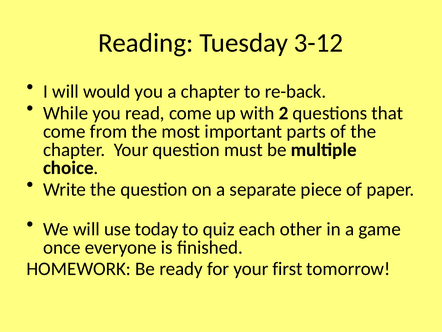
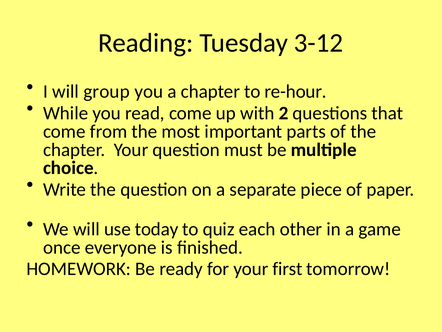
would: would -> group
re-back: re-back -> re-hour
